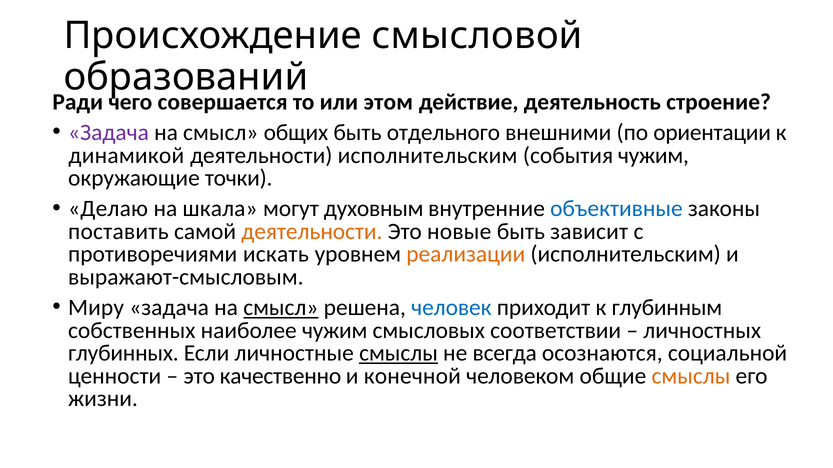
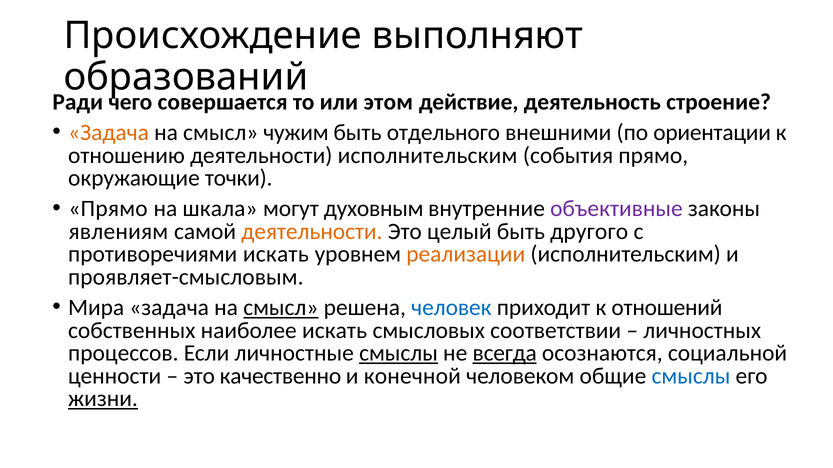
смысловой: смысловой -> выполняют
Задача at (108, 133) colour: purple -> orange
общих: общих -> чужим
динамикой: динамикой -> отношению
события чужим: чужим -> прямо
Делаю at (108, 209): Делаю -> Прямо
объективные colour: blue -> purple
поставить: поставить -> явлениям
новые: новые -> целый
зависит: зависит -> другого
выражают-смысловым: выражают-смысловым -> проявляет-смысловым
Миру: Миру -> Мира
глубинным: глубинным -> отношений
наиболее чужим: чужим -> искать
глубинных: глубинных -> процессов
всегда underline: none -> present
смыслы at (691, 376) colour: orange -> blue
жизни underline: none -> present
